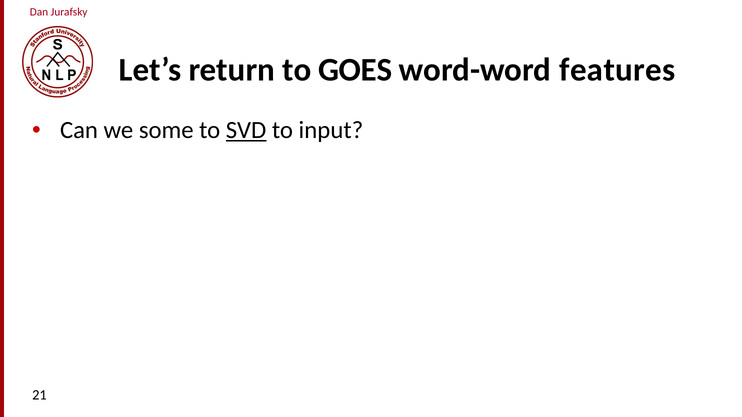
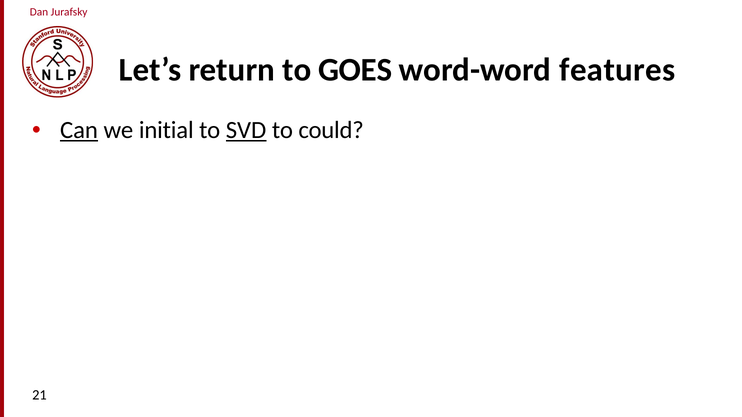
Can underline: none -> present
some: some -> initial
input: input -> could
